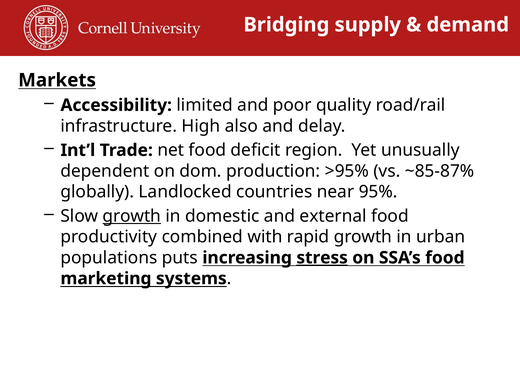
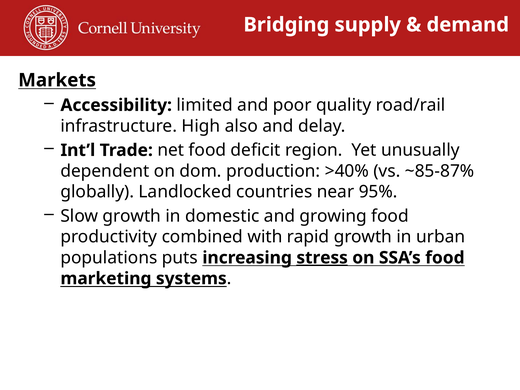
>95%: >95% -> >40%
growth at (132, 216) underline: present -> none
external: external -> growing
